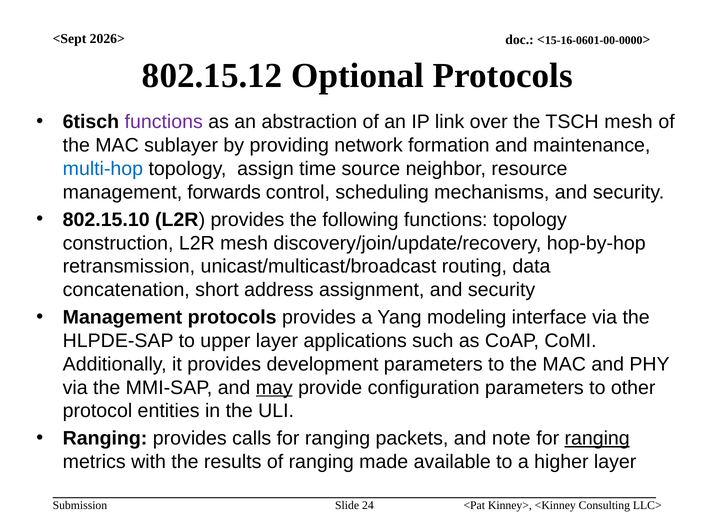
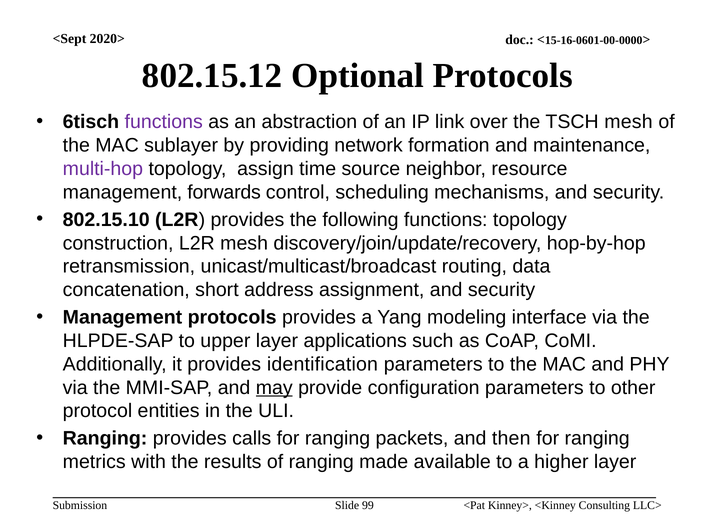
2026>: 2026> -> 2020>
multi-hop colour: blue -> purple
development: development -> identification
note: note -> then
ranging at (597, 439) underline: present -> none
24: 24 -> 99
